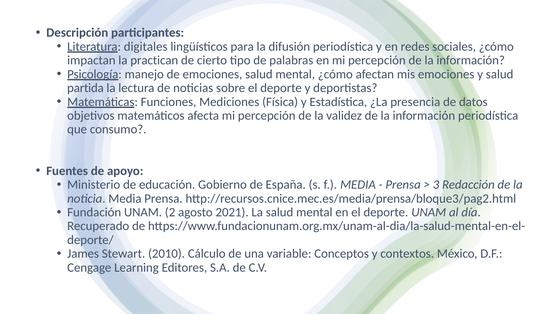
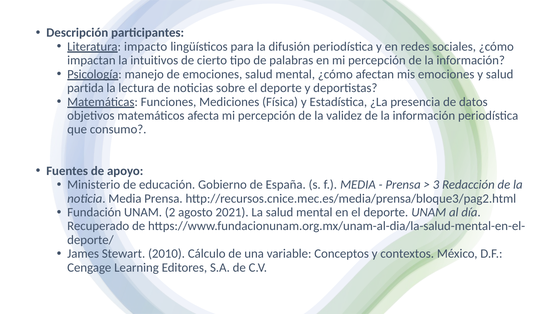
digitales: digitales -> impacto
practican: practican -> intuitivos
